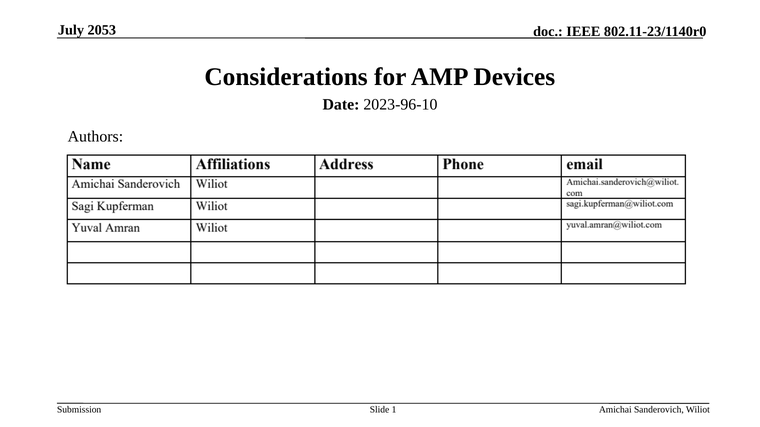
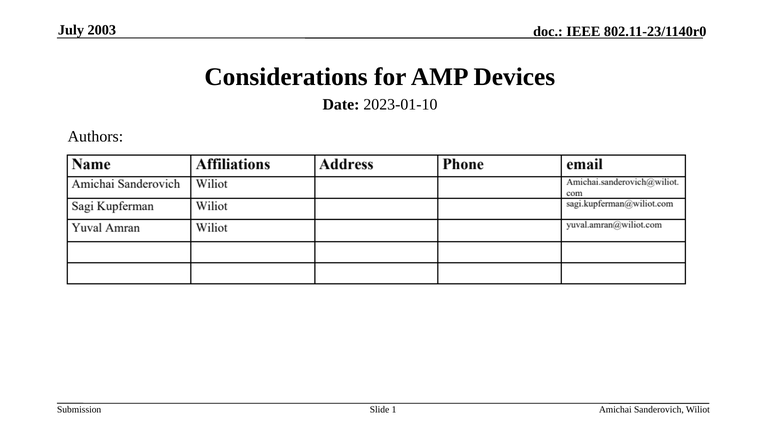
2053: 2053 -> 2003
2023-96-10: 2023-96-10 -> 2023-01-10
